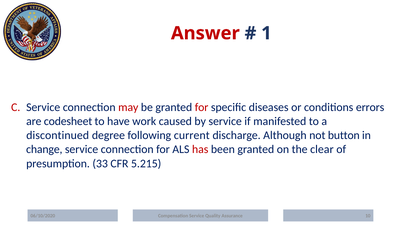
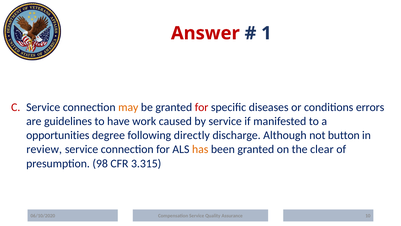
may colour: red -> orange
codesheet: codesheet -> guidelines
discontinued: discontinued -> opportunities
current: current -> directly
change: change -> review
has colour: red -> orange
33: 33 -> 98
5.215: 5.215 -> 3.315
